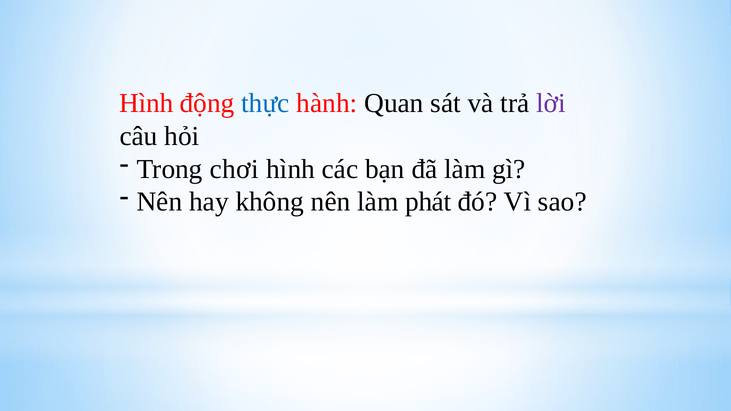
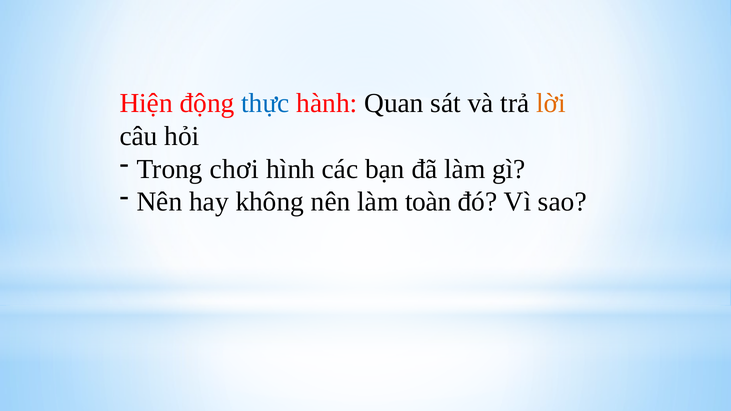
Hình at (146, 103): Hình -> Hiện
lời colour: purple -> orange
phát: phát -> toàn
